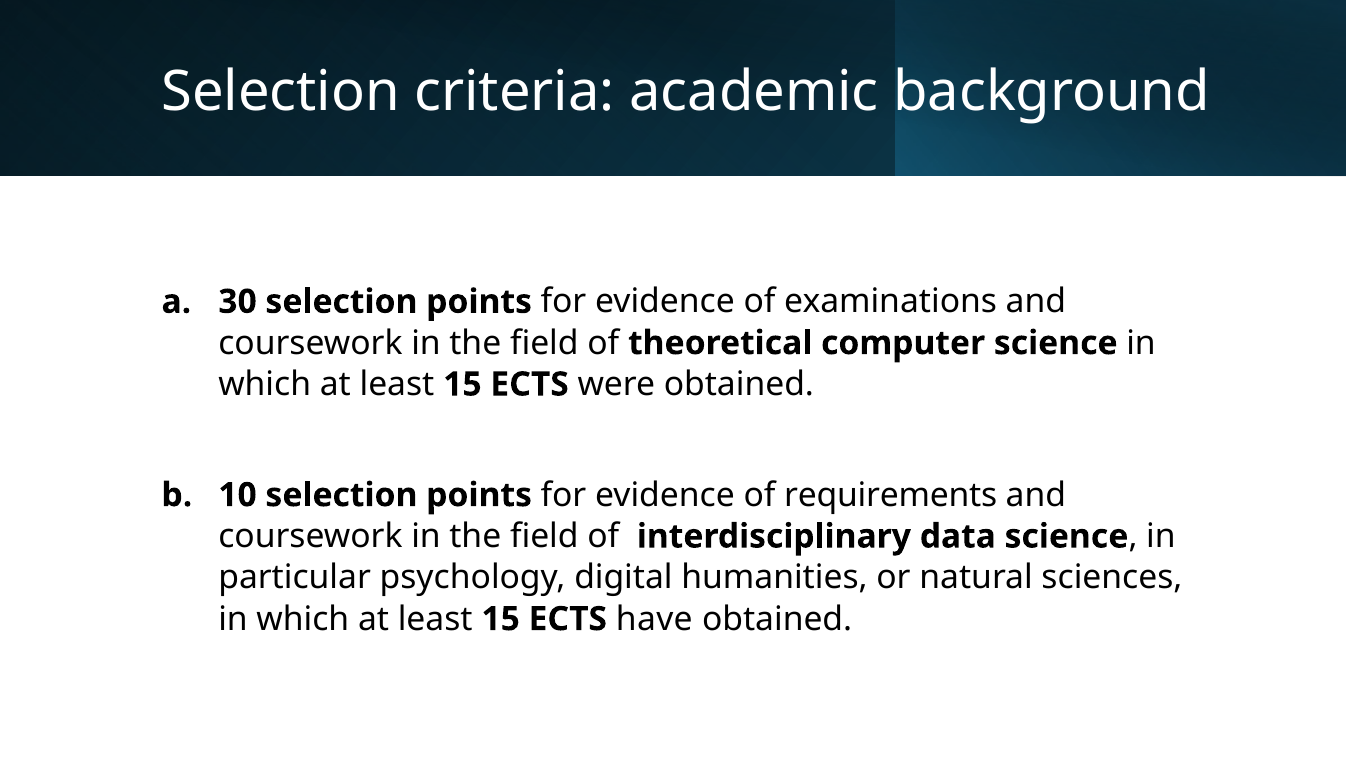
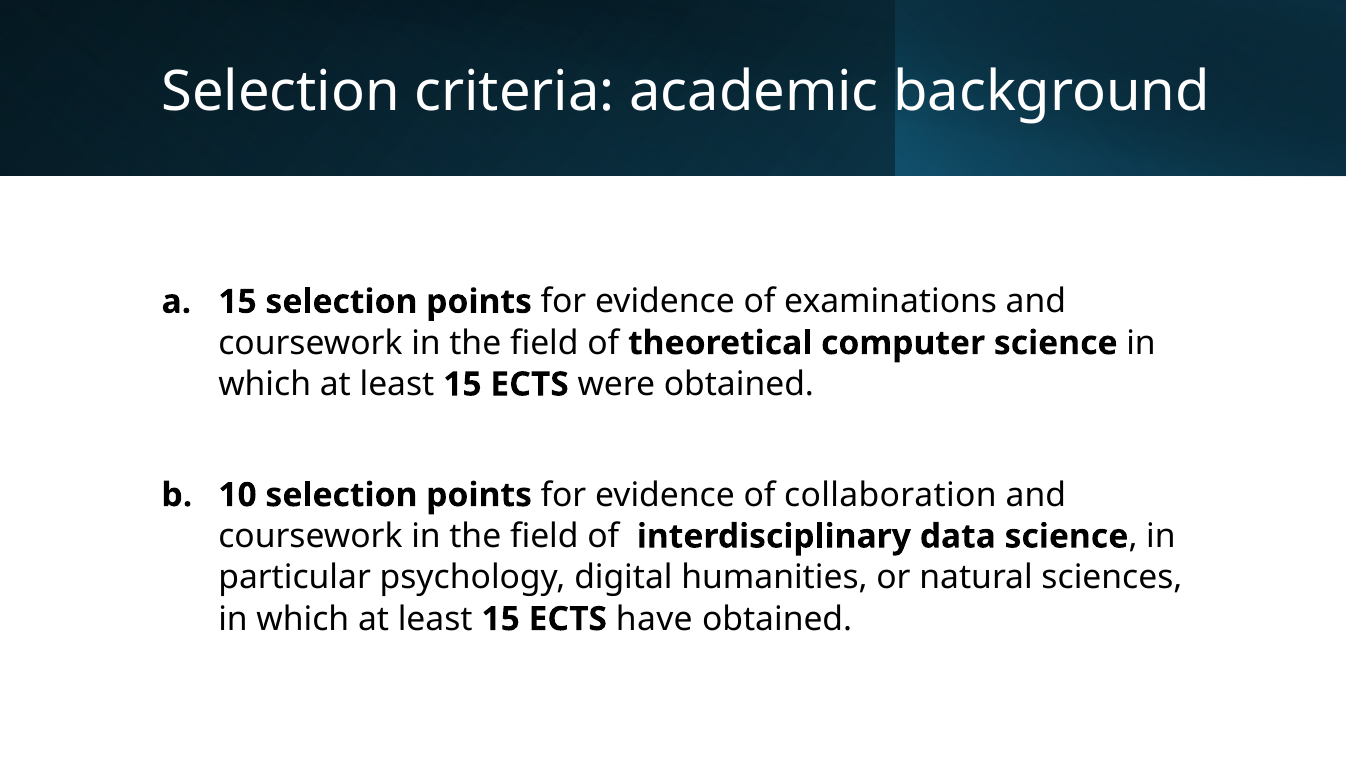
30 at (238, 302): 30 -> 15
requirements: requirements -> collaboration
